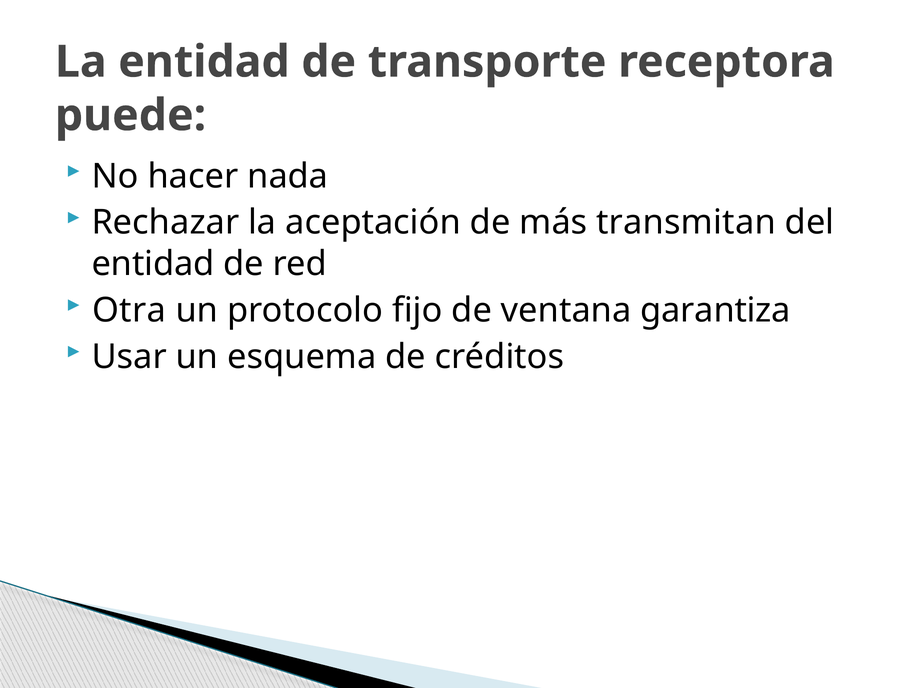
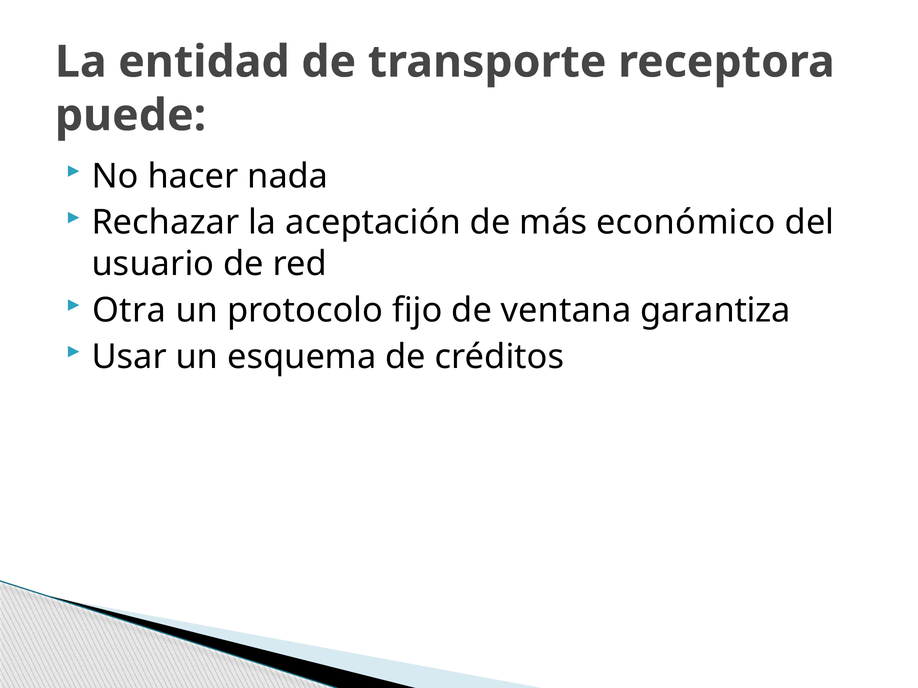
transmitan: transmitan -> económico
entidad at (153, 264): entidad -> usuario
